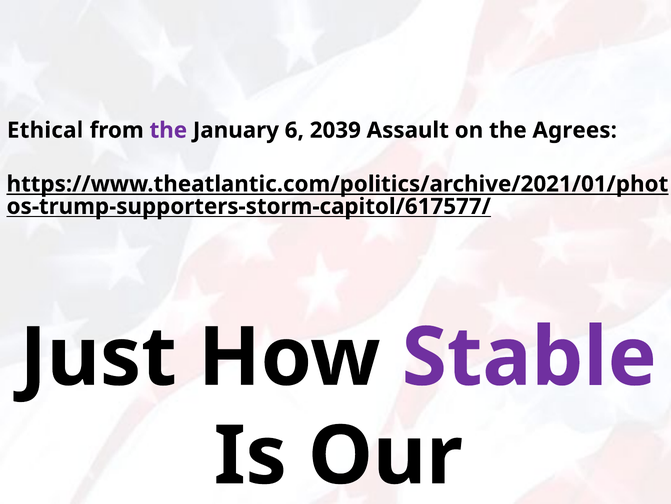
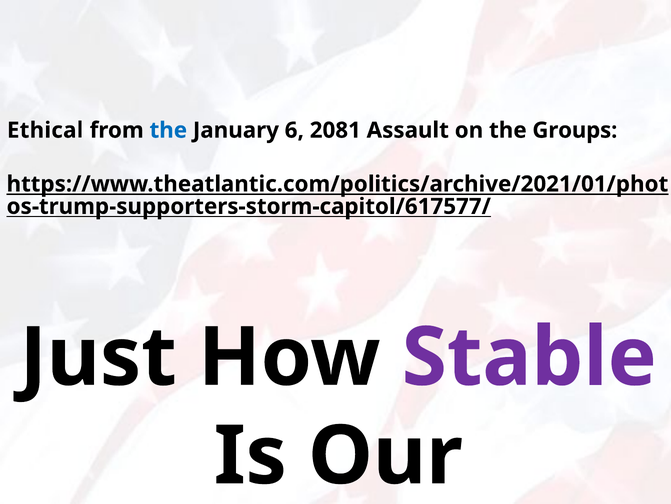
the at (168, 130) colour: purple -> blue
2039: 2039 -> 2081
Agrees: Agrees -> Groups
